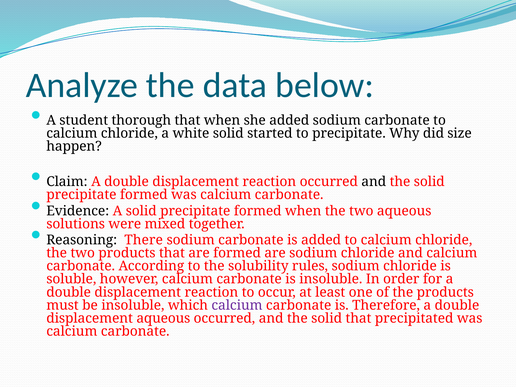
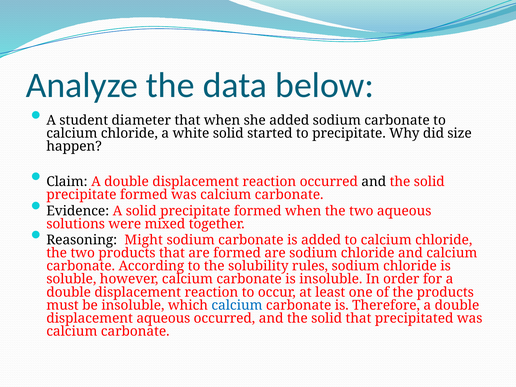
thorough: thorough -> diameter
There: There -> Might
calcium at (237, 305) colour: purple -> blue
